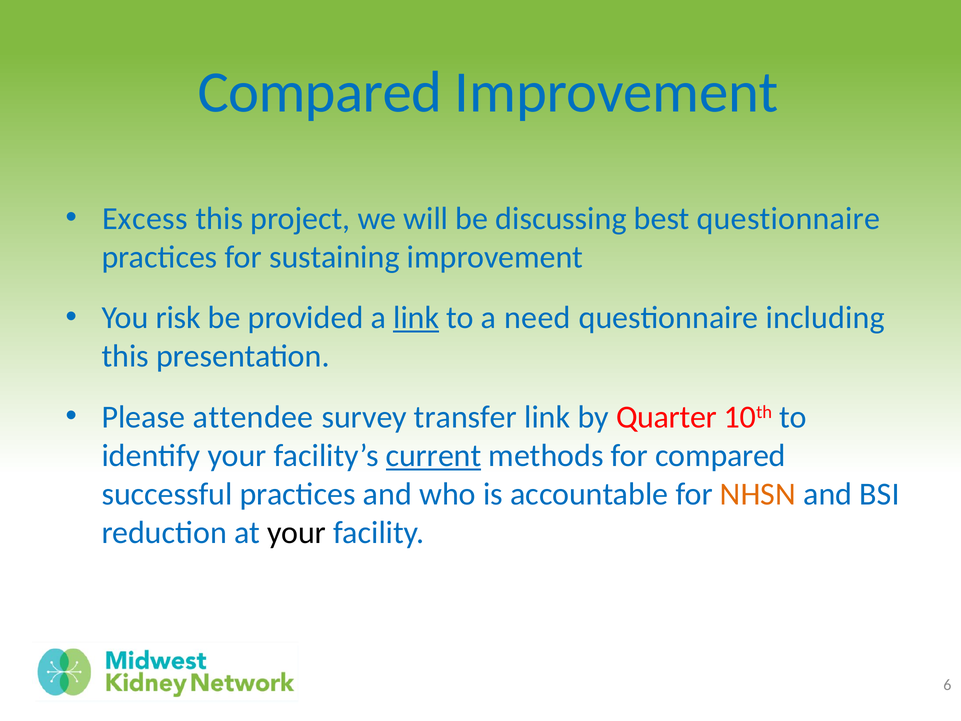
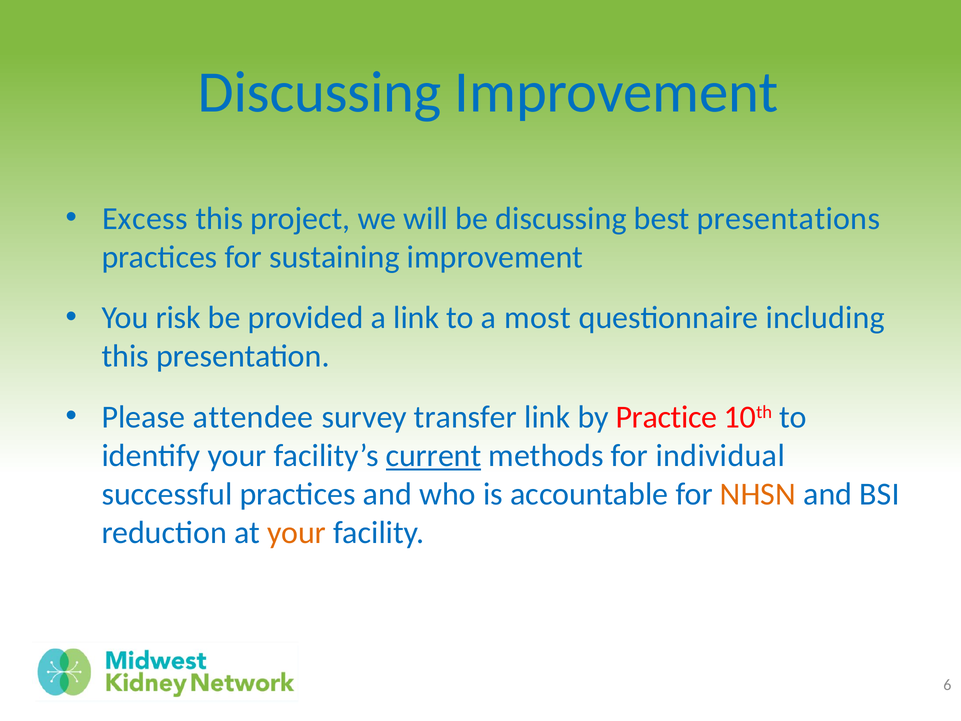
Compared at (320, 92): Compared -> Discussing
best questionnaire: questionnaire -> presentations
link at (416, 318) underline: present -> none
need: need -> most
Quarter: Quarter -> Practice
for compared: compared -> individual
your at (297, 532) colour: black -> orange
